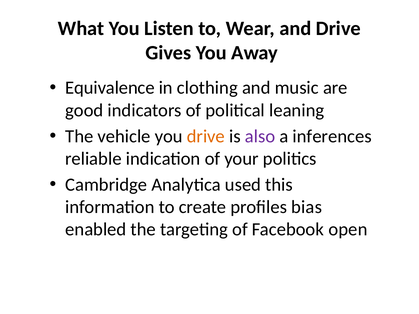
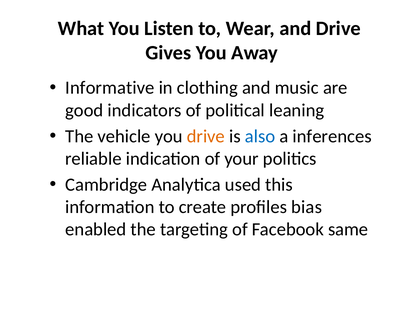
Equivalence: Equivalence -> Informative
also colour: purple -> blue
open: open -> same
